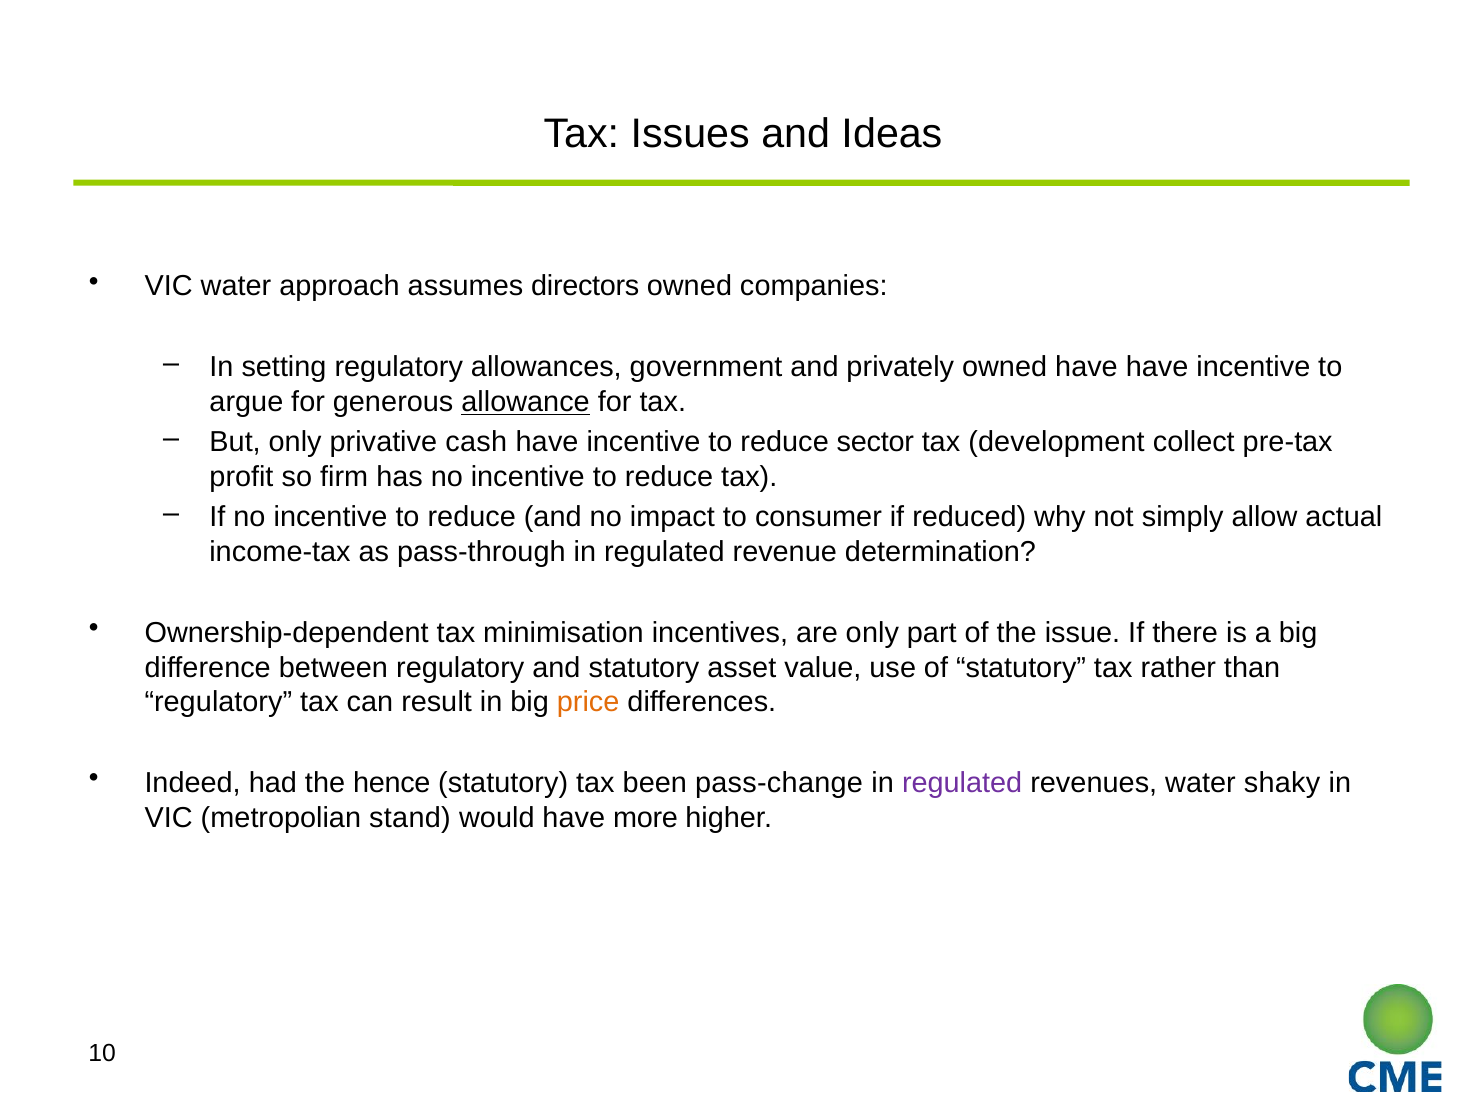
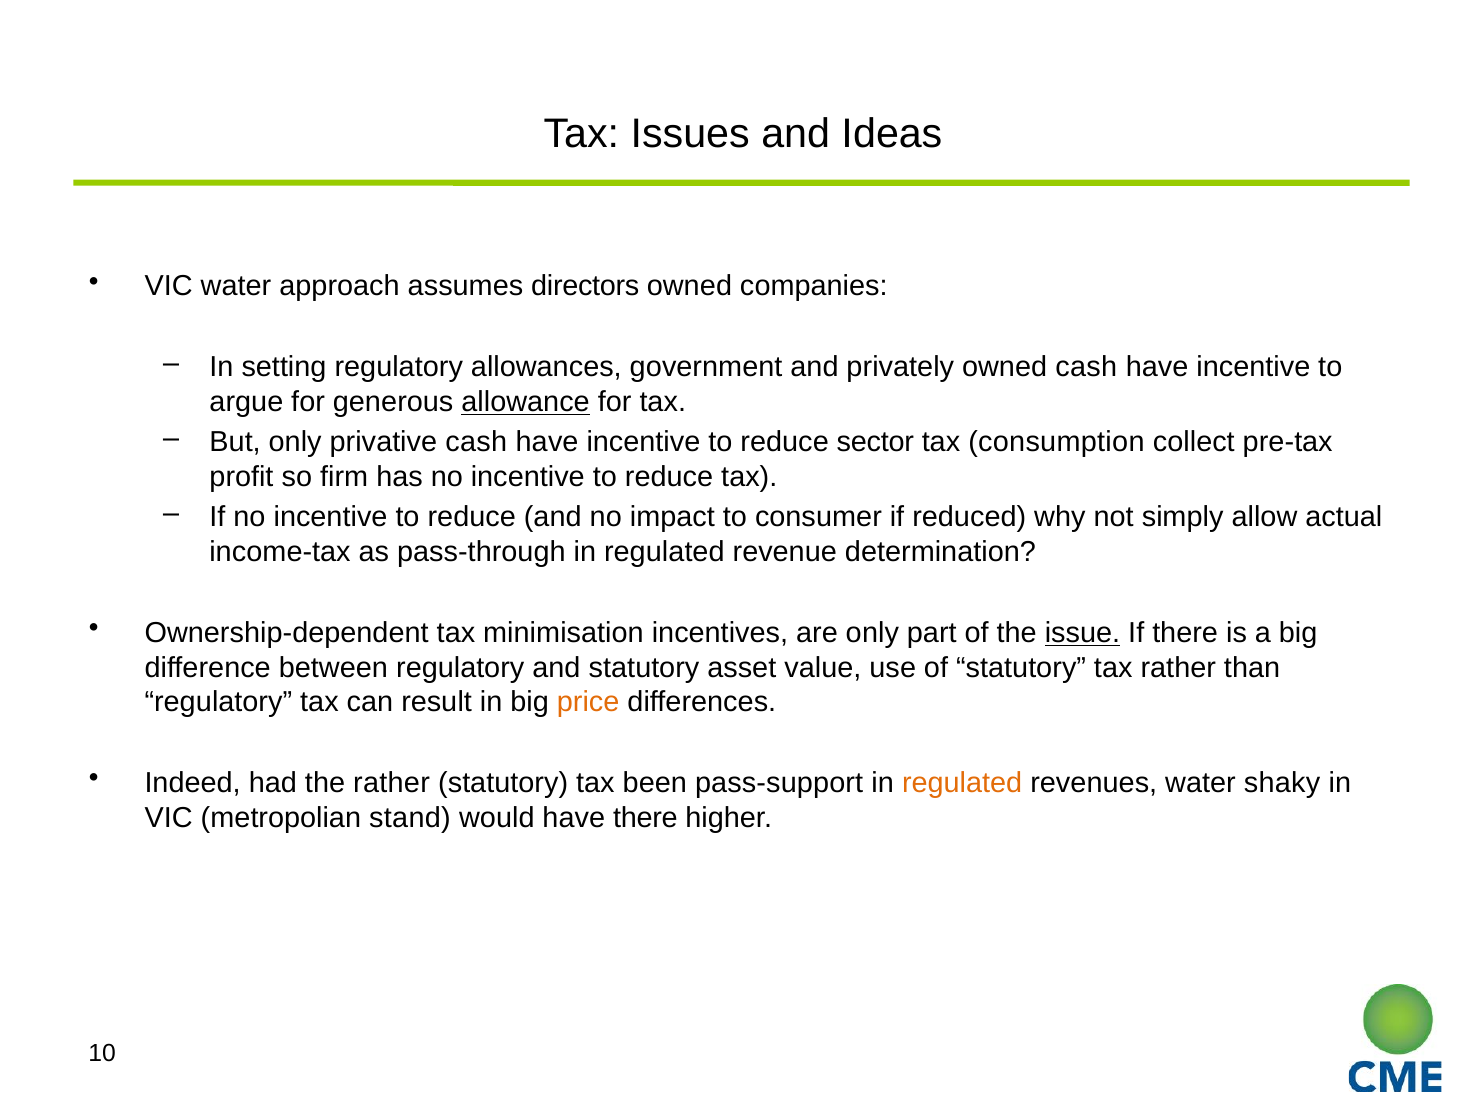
owned have: have -> cash
development: development -> consumption
issue underline: none -> present
the hence: hence -> rather
pass-change: pass-change -> pass-support
regulated at (962, 783) colour: purple -> orange
have more: more -> there
